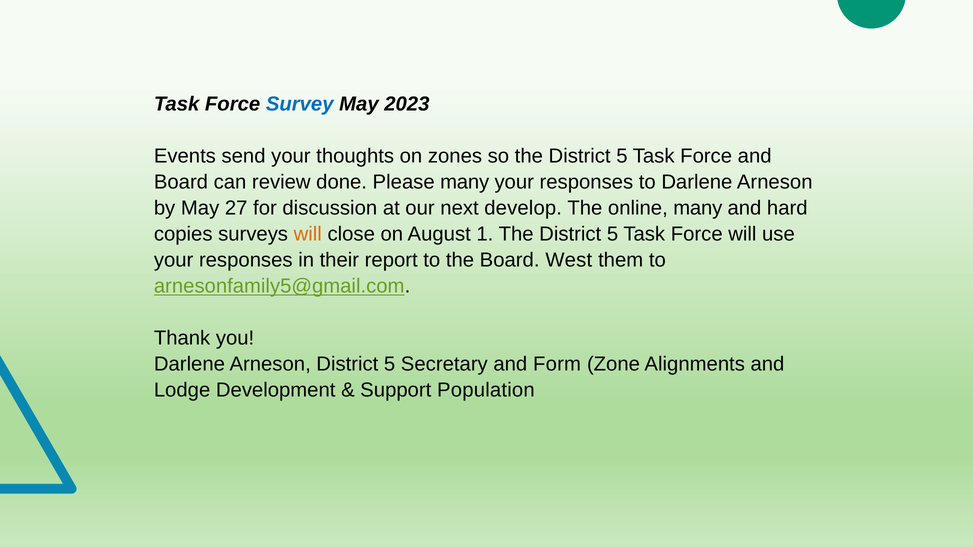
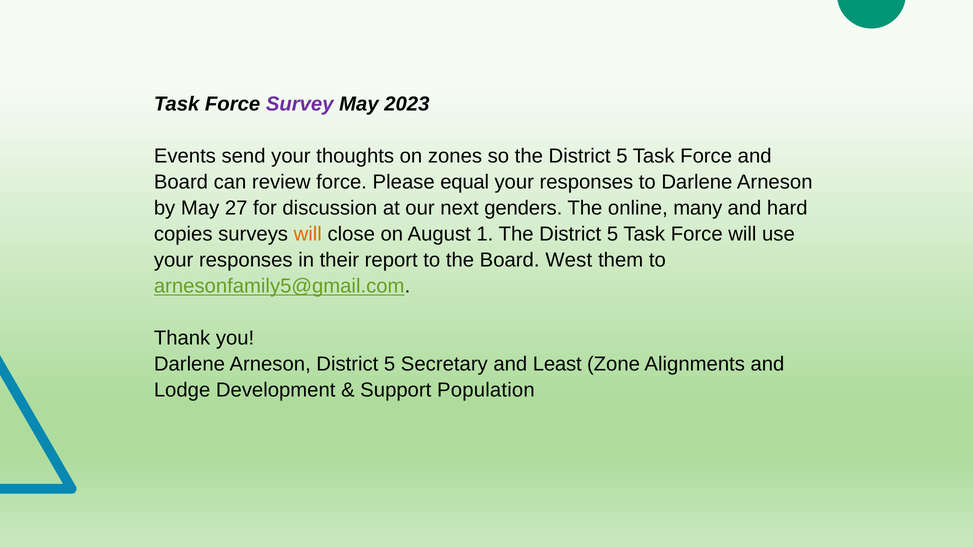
Survey colour: blue -> purple
review done: done -> force
Please many: many -> equal
develop: develop -> genders
Form: Form -> Least
